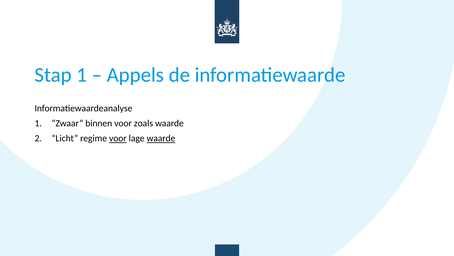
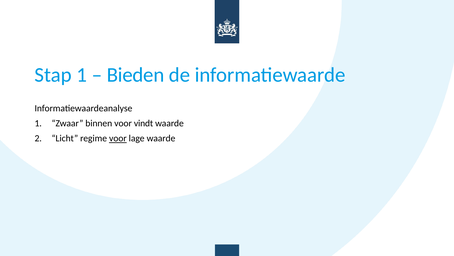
Appels: Appels -> Bieden
zoals: zoals -> vindt
waarde at (161, 138) underline: present -> none
